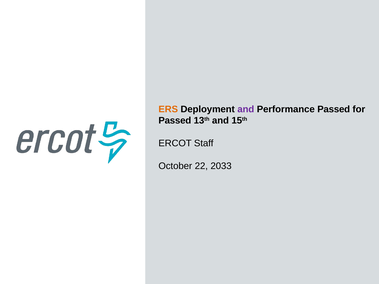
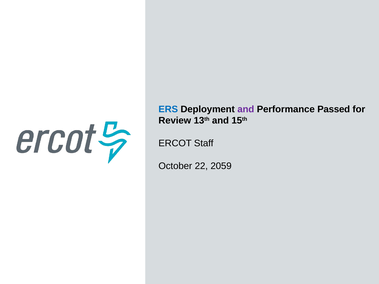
ERS colour: orange -> blue
Passed at (175, 121): Passed -> Review
2033: 2033 -> 2059
